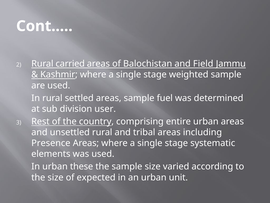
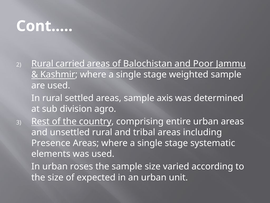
Field: Field -> Poor
fuel: fuel -> axis
user: user -> agro
these: these -> roses
